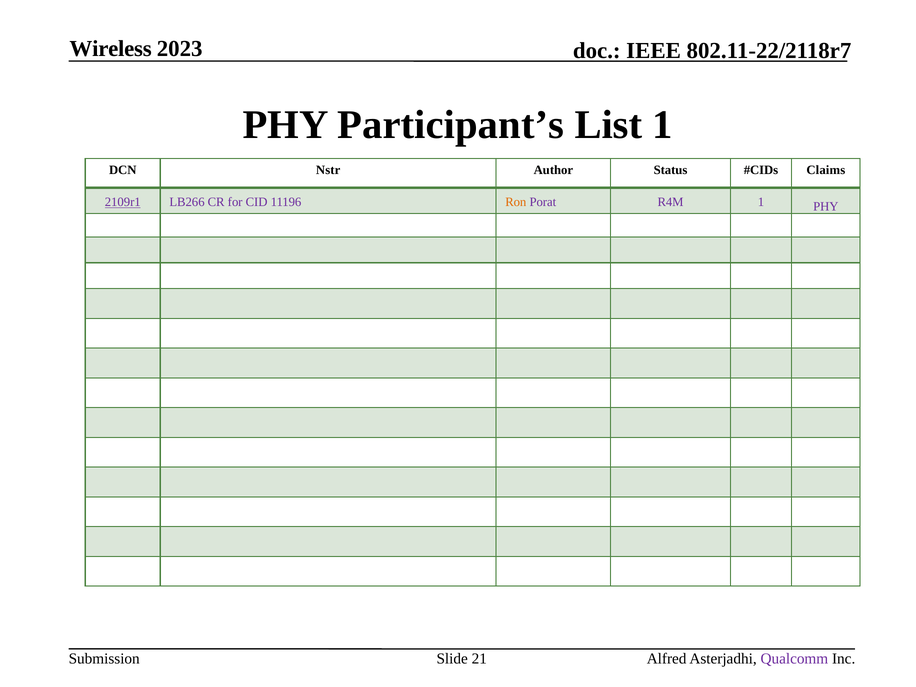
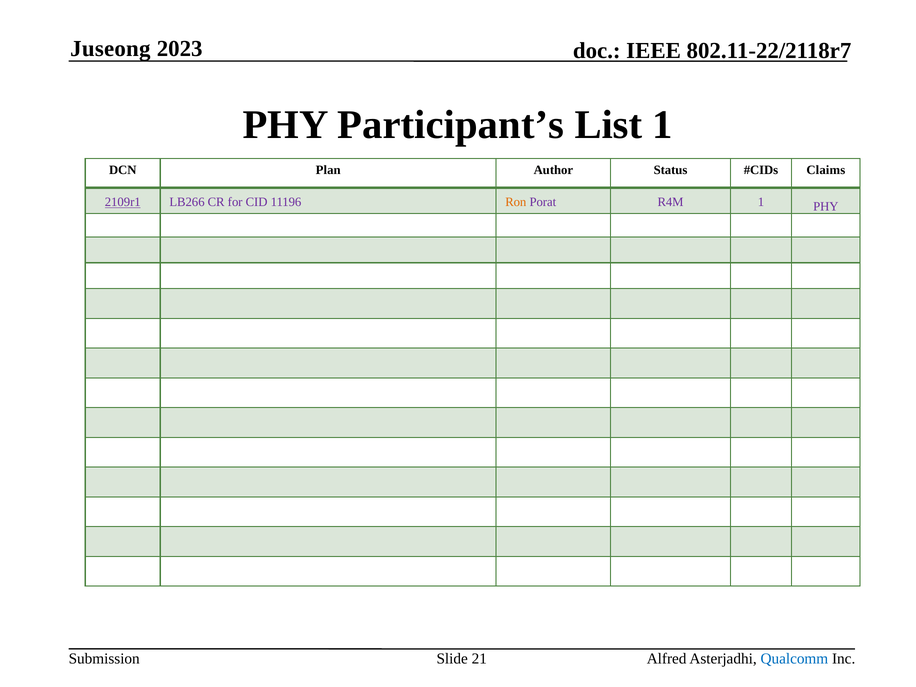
Wireless: Wireless -> Juseong
Nstr: Nstr -> Plan
Qualcomm colour: purple -> blue
